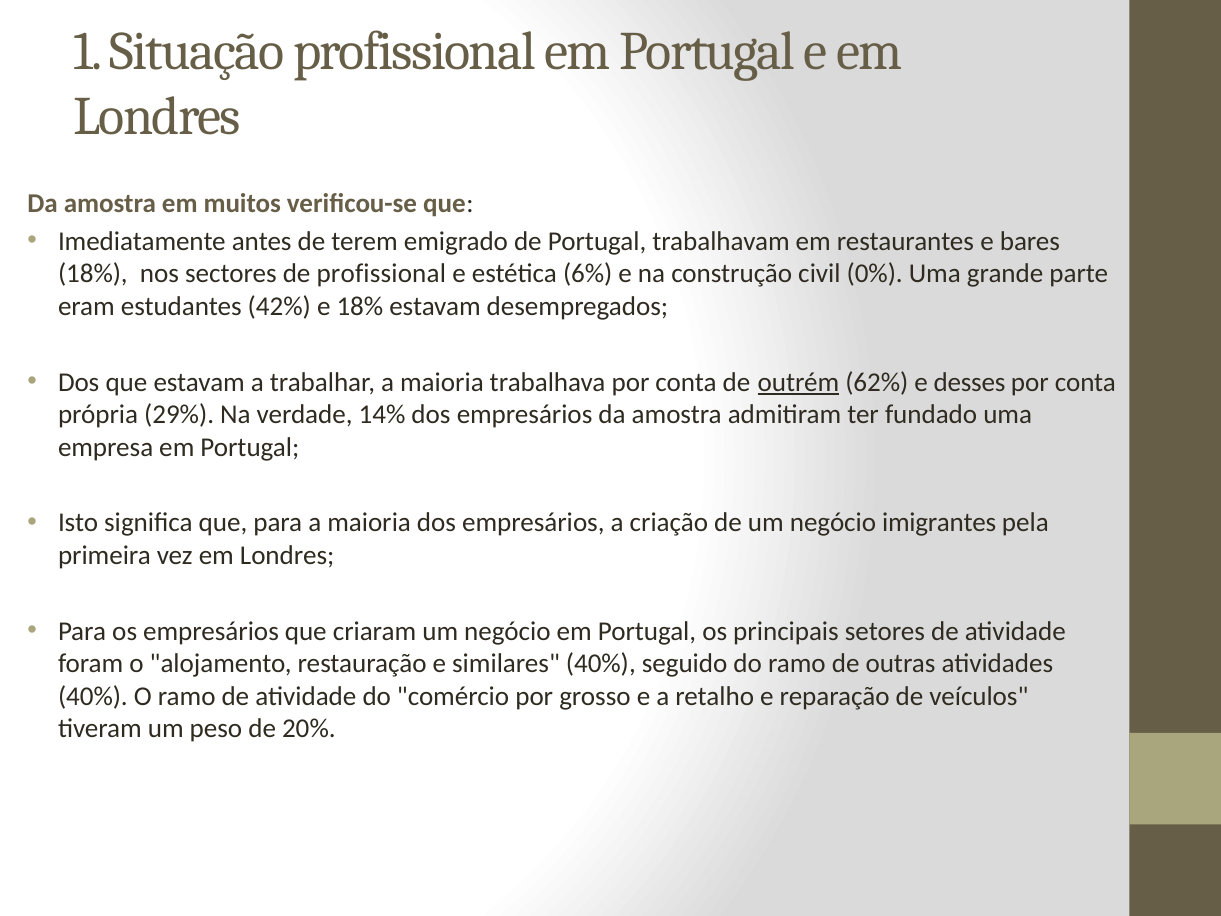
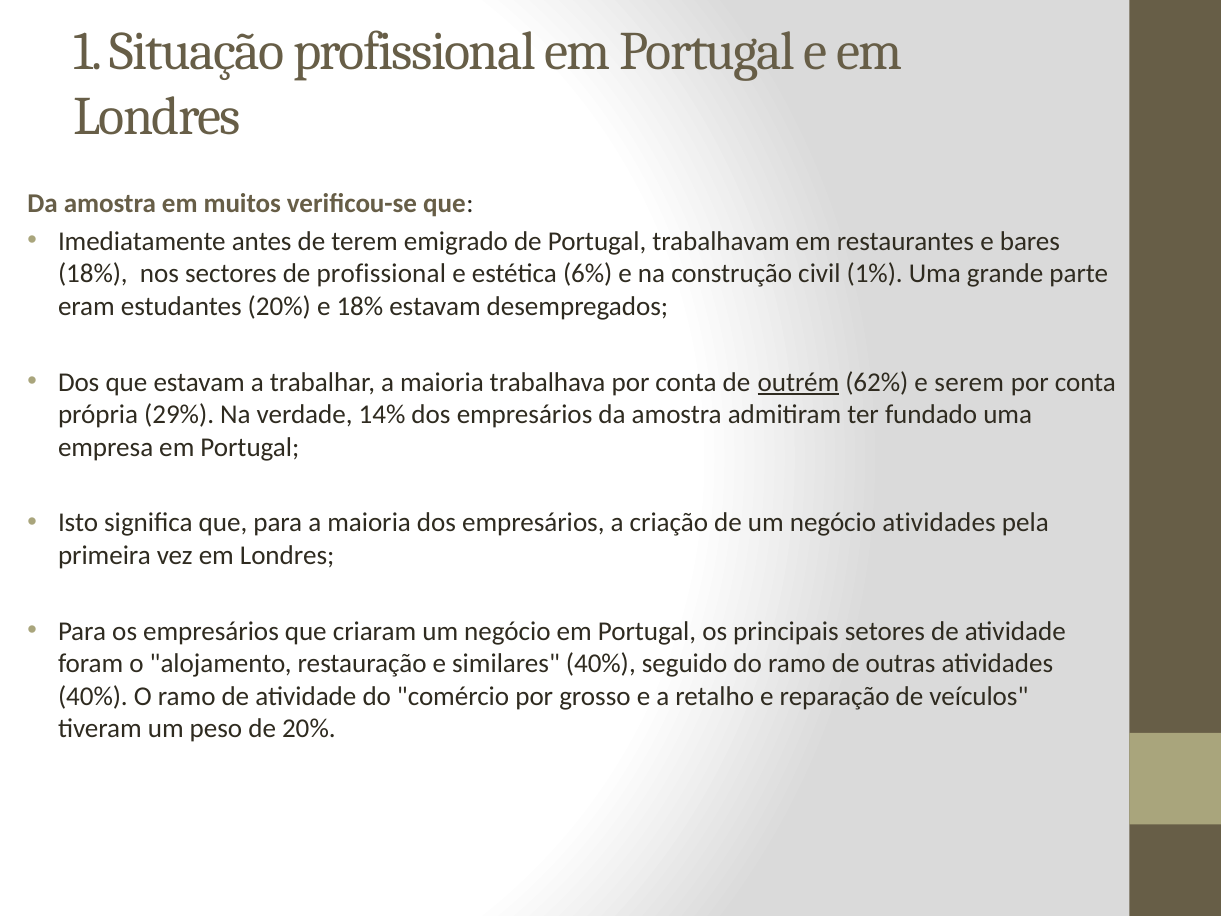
0%: 0% -> 1%
estudantes 42%: 42% -> 20%
desses: desses -> serem
negócio imigrantes: imigrantes -> atividades
